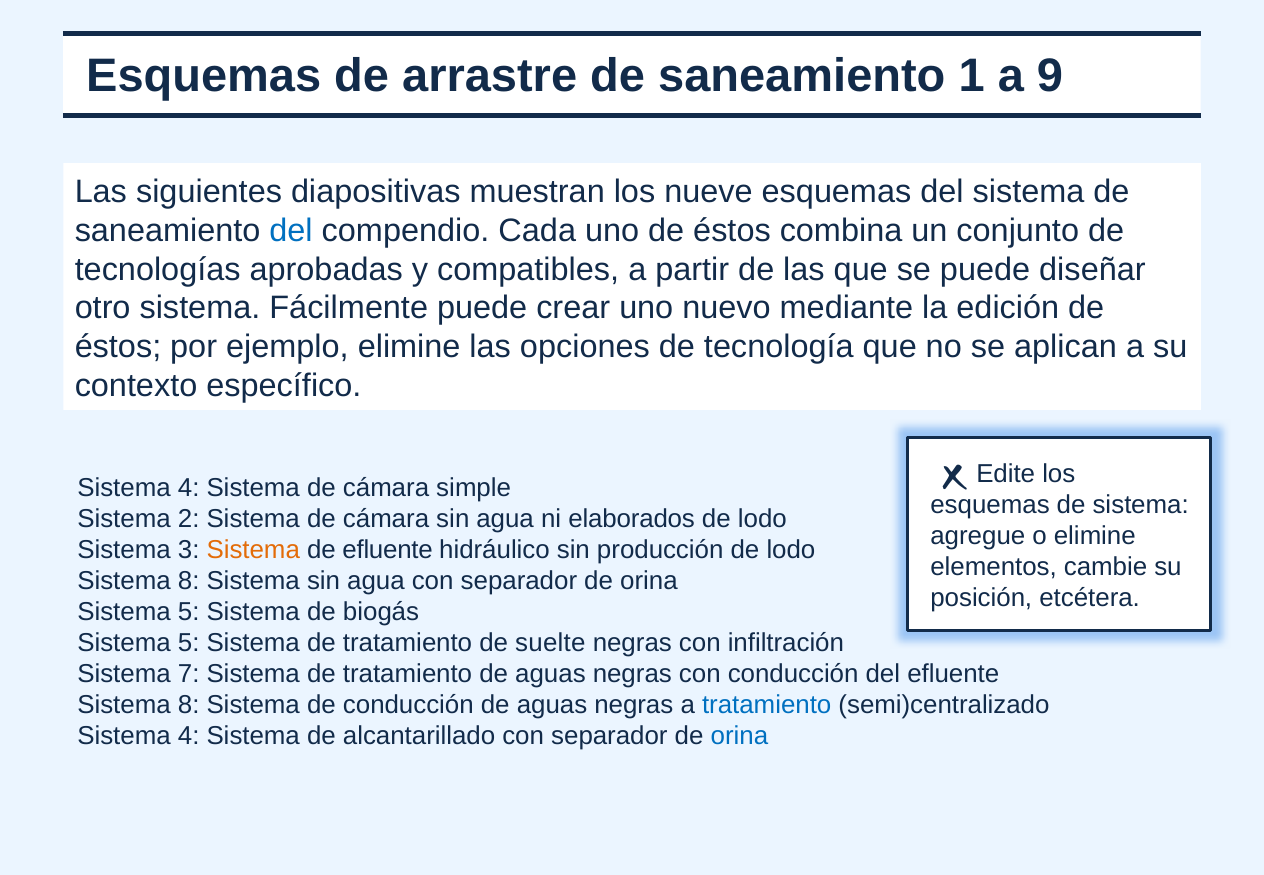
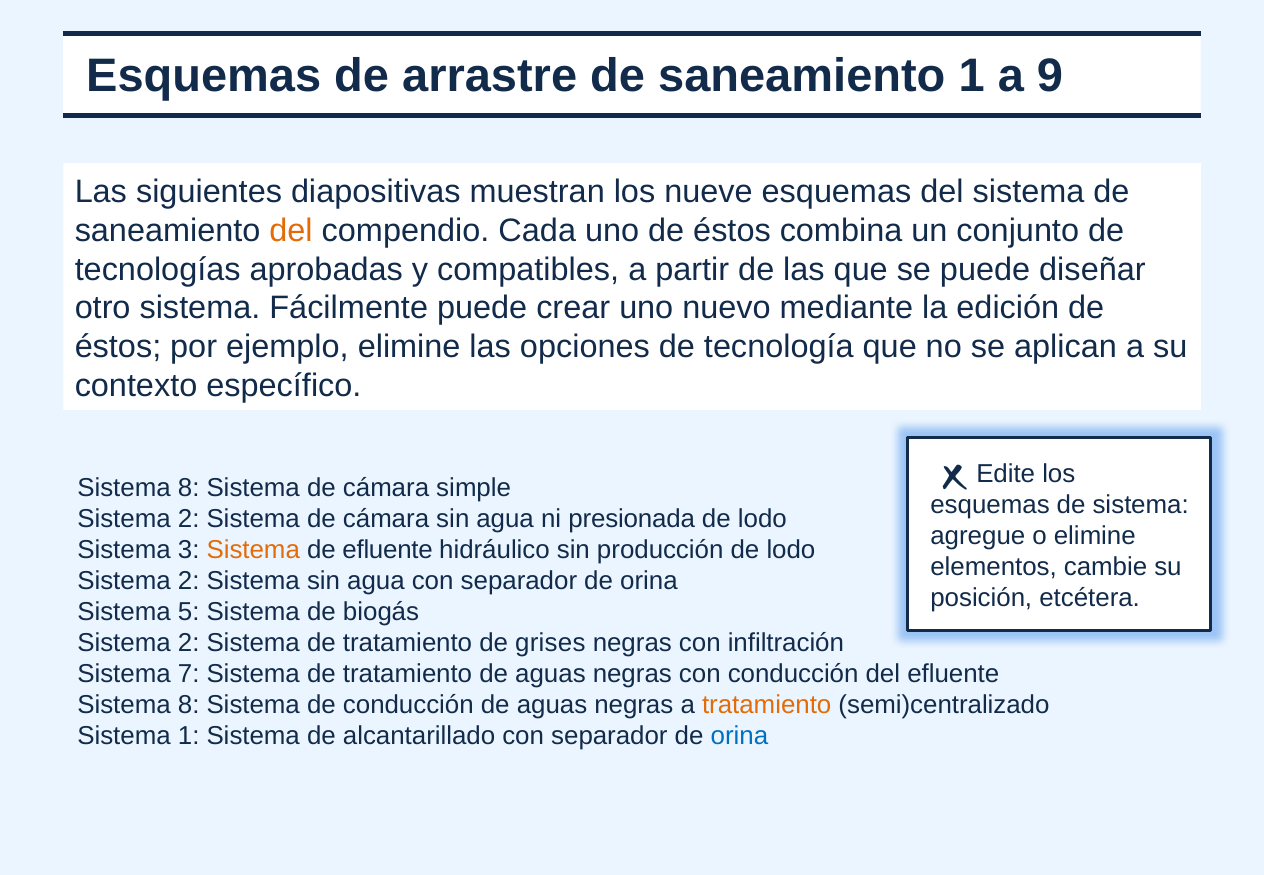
del at (291, 230) colour: blue -> orange
4 at (189, 488): 4 -> 8
elaborados: elaborados -> presionada
8 at (189, 581): 8 -> 2
5 at (189, 643): 5 -> 2
suelte: suelte -> grises
tratamiento at (767, 705) colour: blue -> orange
4 at (189, 736): 4 -> 1
